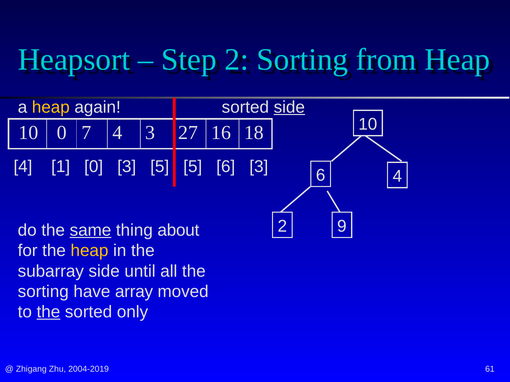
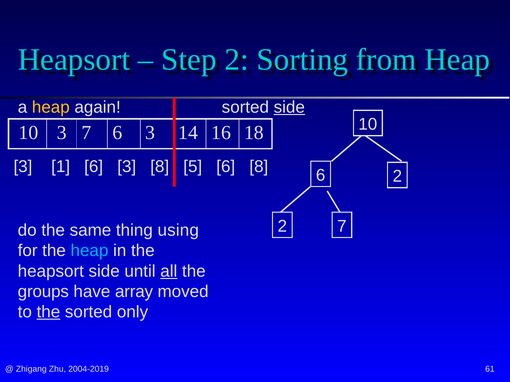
10 0: 0 -> 3
7 4: 4 -> 6
27: 27 -> 14
4 at (23, 167): 4 -> 3
1 0: 0 -> 6
3 5: 5 -> 8
6 3: 3 -> 8
6 4: 4 -> 2
2 9: 9 -> 7
same underline: present -> none
about: about -> using
heap at (89, 251) colour: yellow -> light blue
subarray at (51, 271): subarray -> heapsort
all underline: none -> present
sorting at (43, 292): sorting -> groups
